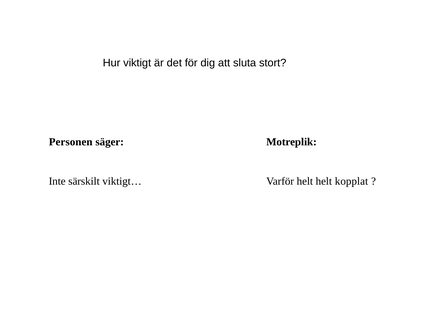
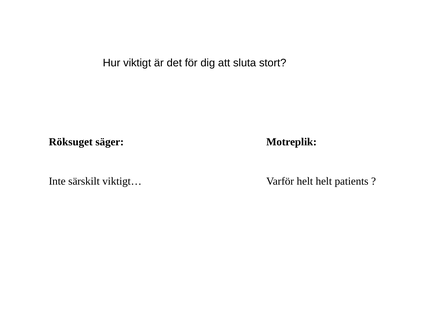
Personen: Personen -> Röksuget
kopplat: kopplat -> patients
